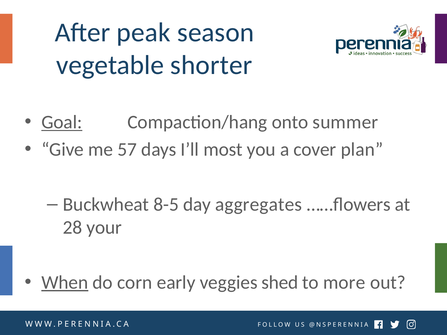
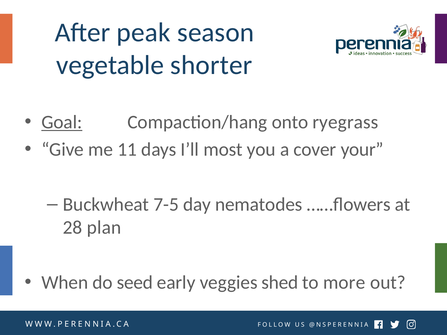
summer: summer -> ryegrass
57: 57 -> 11
plan: plan -> your
8-5: 8-5 -> 7-5
aggregates: aggregates -> nematodes
your: your -> plan
When underline: present -> none
corn: corn -> seed
